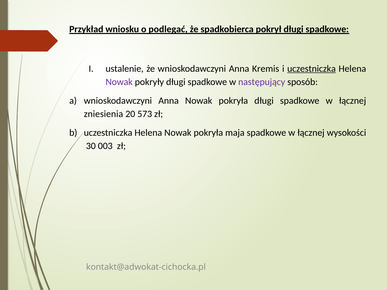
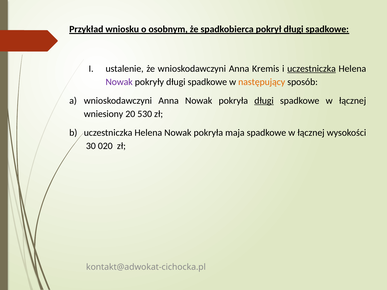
podlegać: podlegać -> osobnym
następujący colour: purple -> orange
długi at (264, 101) underline: none -> present
zniesienia: zniesienia -> wniesiony
573: 573 -> 530
003: 003 -> 020
